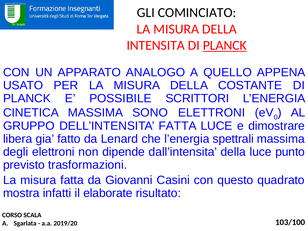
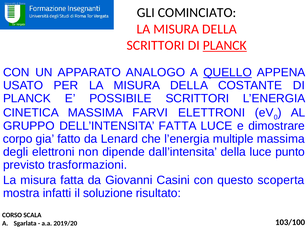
INTENSITA at (156, 45): INTENSITA -> SCRITTORI
QUELLO underline: none -> present
SONO: SONO -> FARVI
libera: libera -> corpo
spettrali: spettrali -> multiple
quadrato: quadrato -> scoperta
elaborate: elaborate -> soluzione
